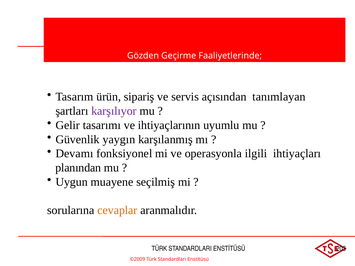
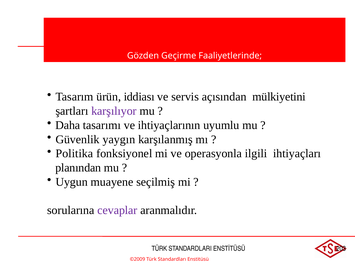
sipariş: sipariş -> iddiası
tanımlayan: tanımlayan -> mülkiyetini
Gelir: Gelir -> Daha
Devamı: Devamı -> Politika
cevaplar colour: orange -> purple
